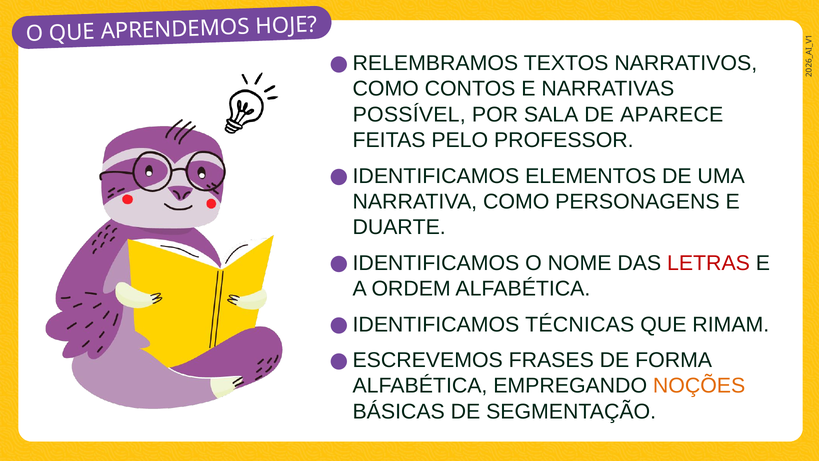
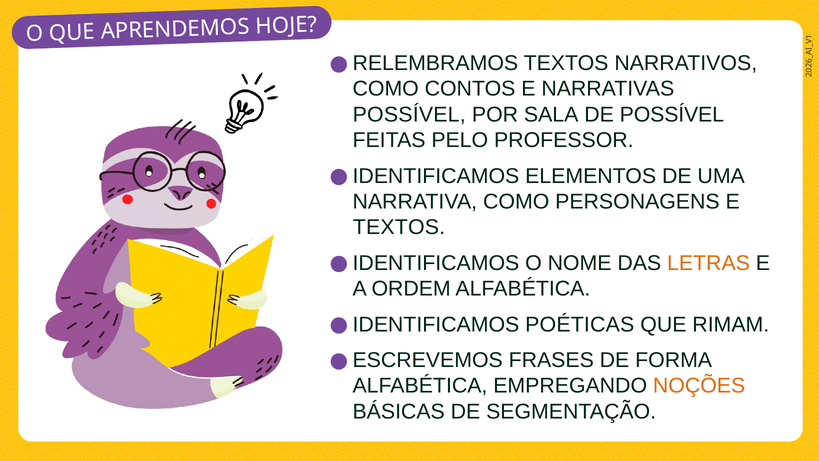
DE APARECE: APARECE -> POSSÍVEL
DUARTE at (399, 227): DUARTE -> TEXTOS
LETRAS colour: red -> orange
TÉCNICAS: TÉCNICAS -> POÉTICAS
